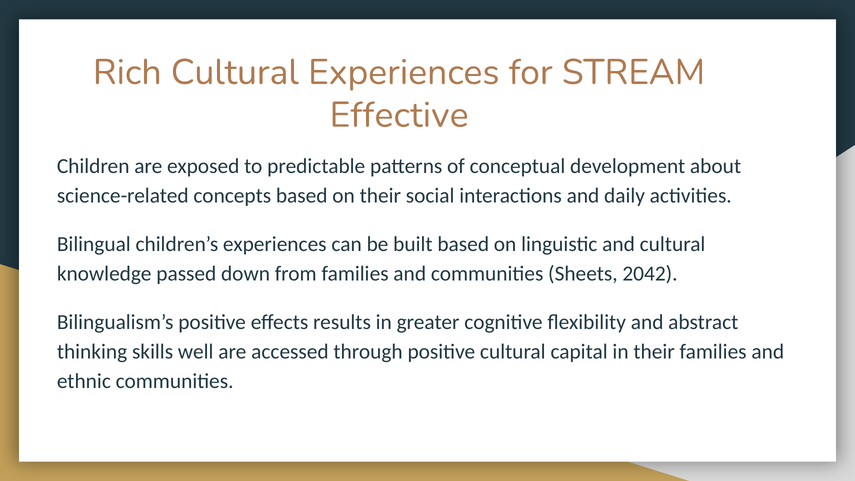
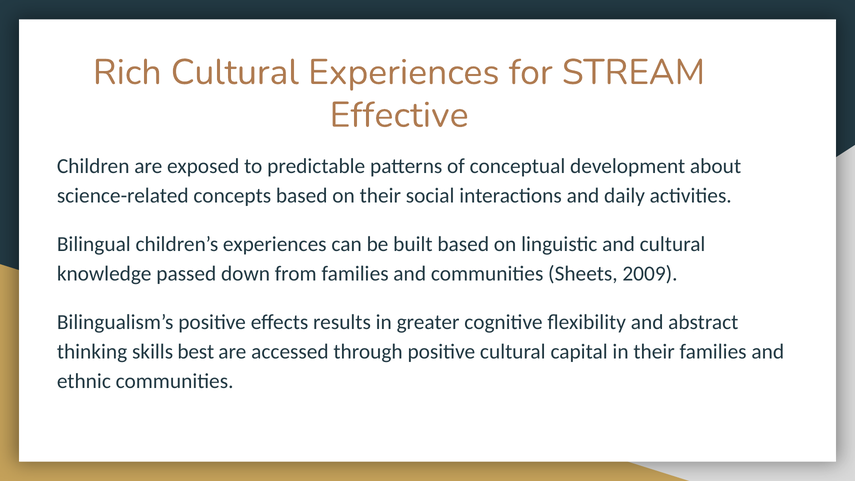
2042: 2042 -> 2009
well: well -> best
